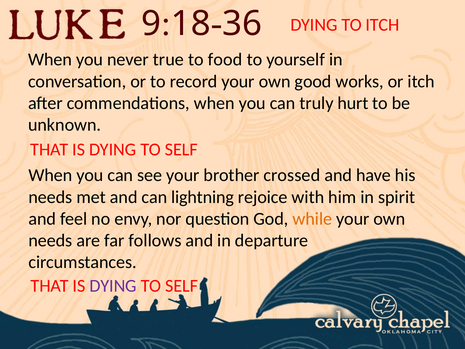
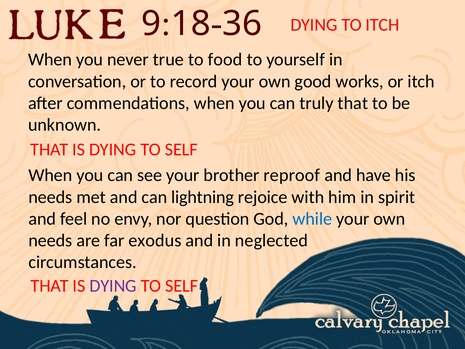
truly hurt: hurt -> that
crossed: crossed -> reproof
while colour: orange -> blue
follows: follows -> exodus
departure: departure -> neglected
